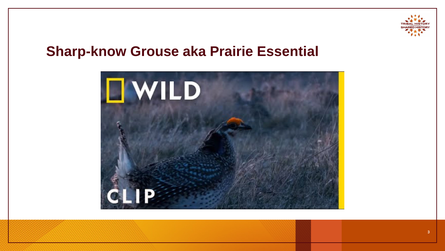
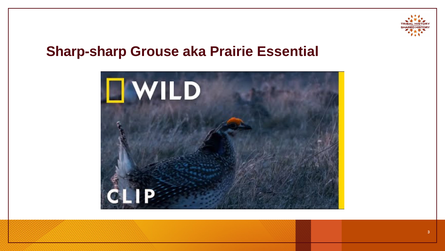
Sharp-know: Sharp-know -> Sharp-sharp
